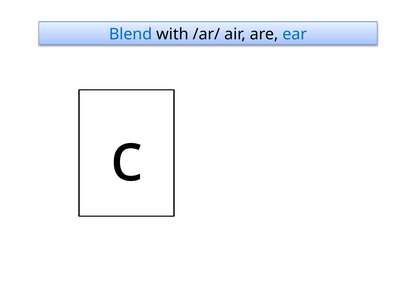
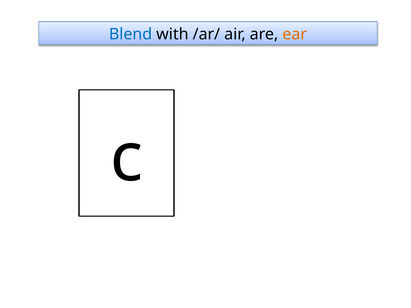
ear colour: blue -> orange
